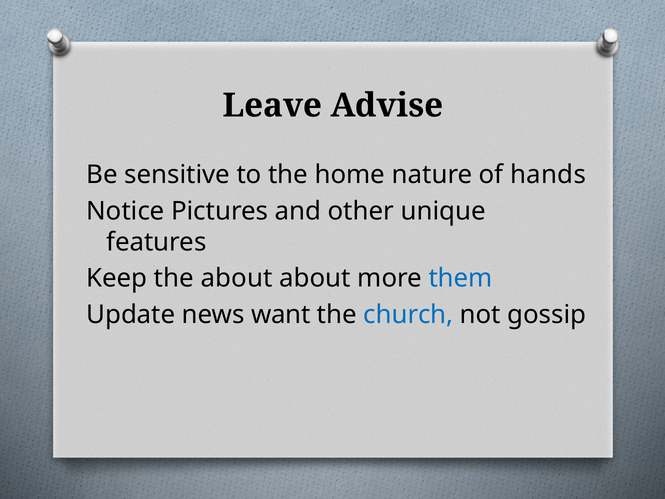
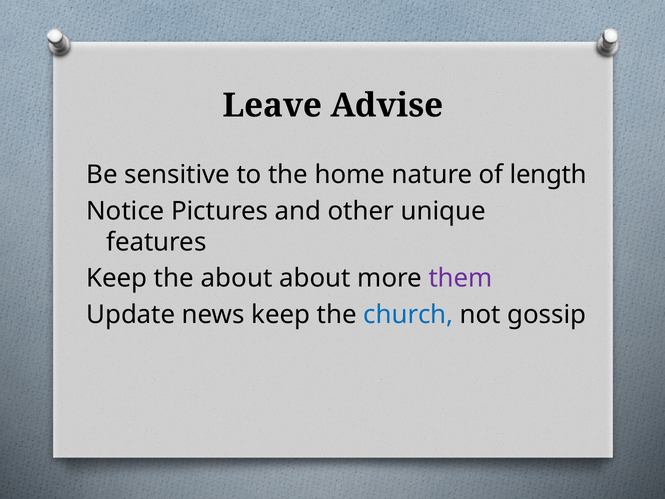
hands: hands -> length
them colour: blue -> purple
news want: want -> keep
